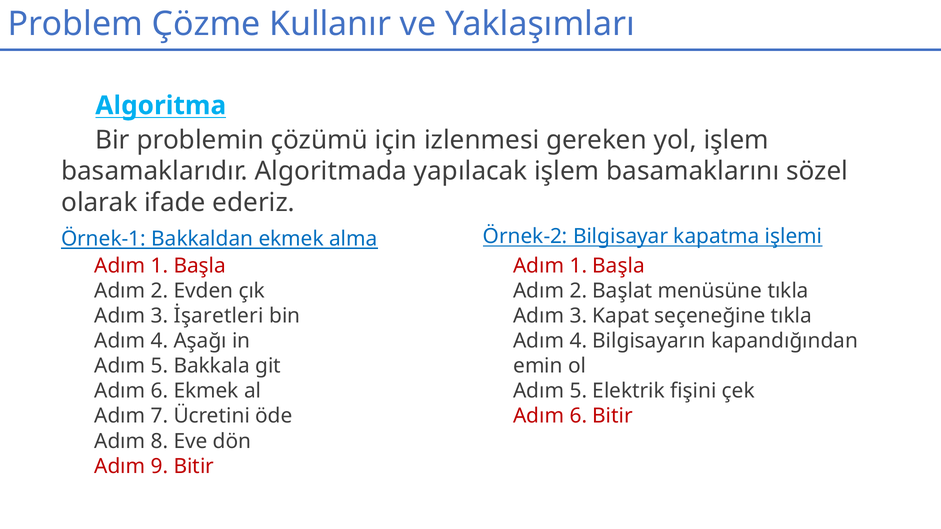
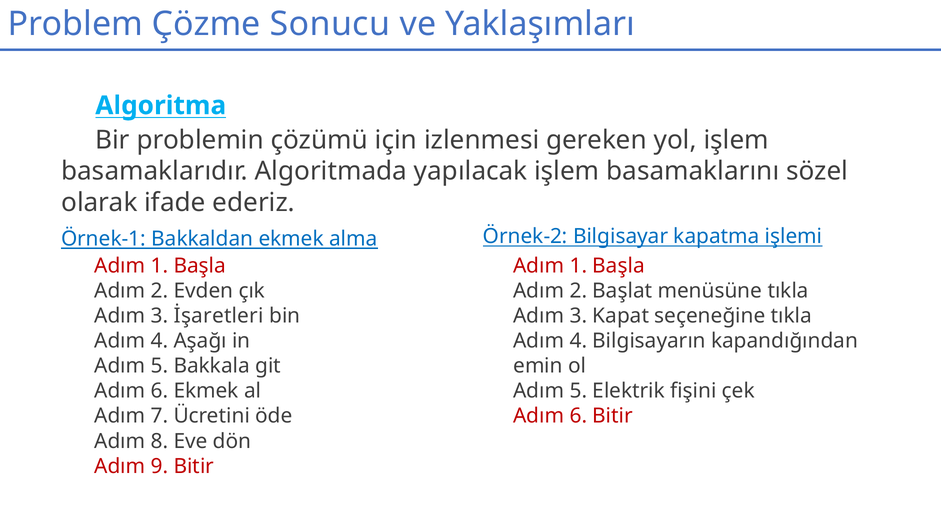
Kullanır: Kullanır -> Sonucu
